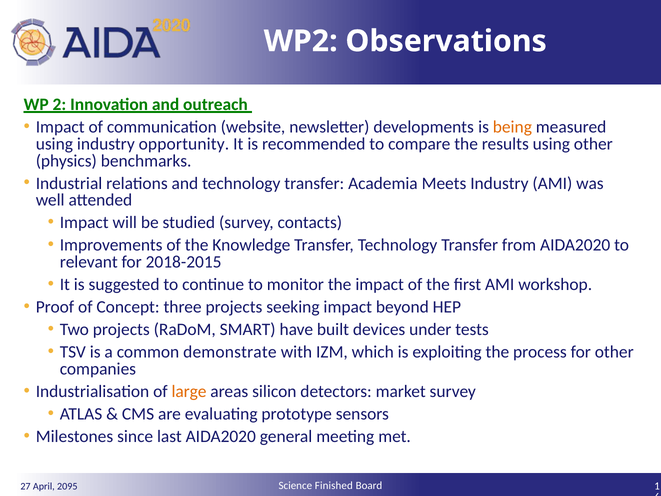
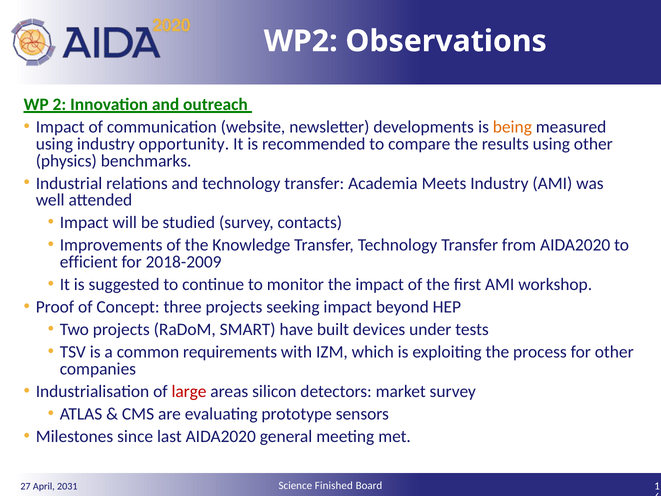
relevant: relevant -> efficient
2018-2015: 2018-2015 -> 2018-2009
demonstrate: demonstrate -> requirements
large colour: orange -> red
2095: 2095 -> 2031
